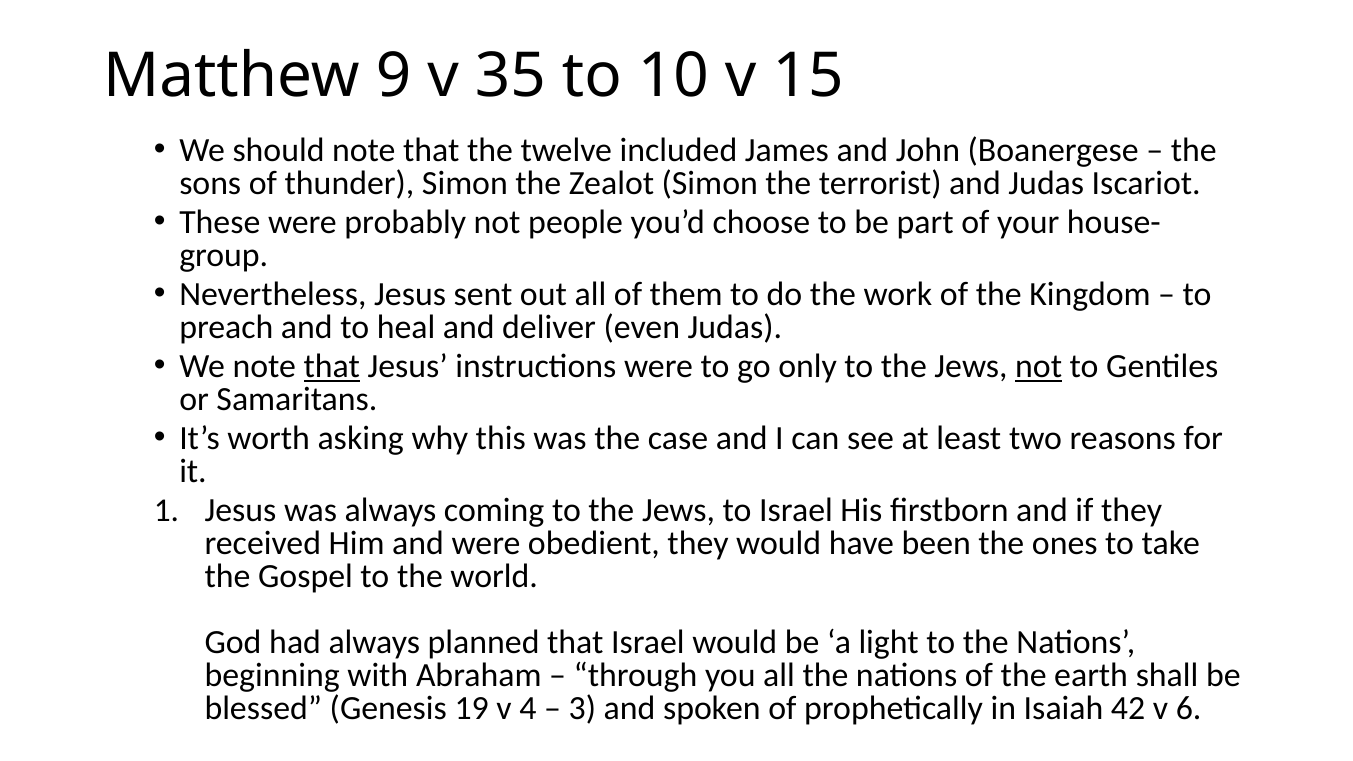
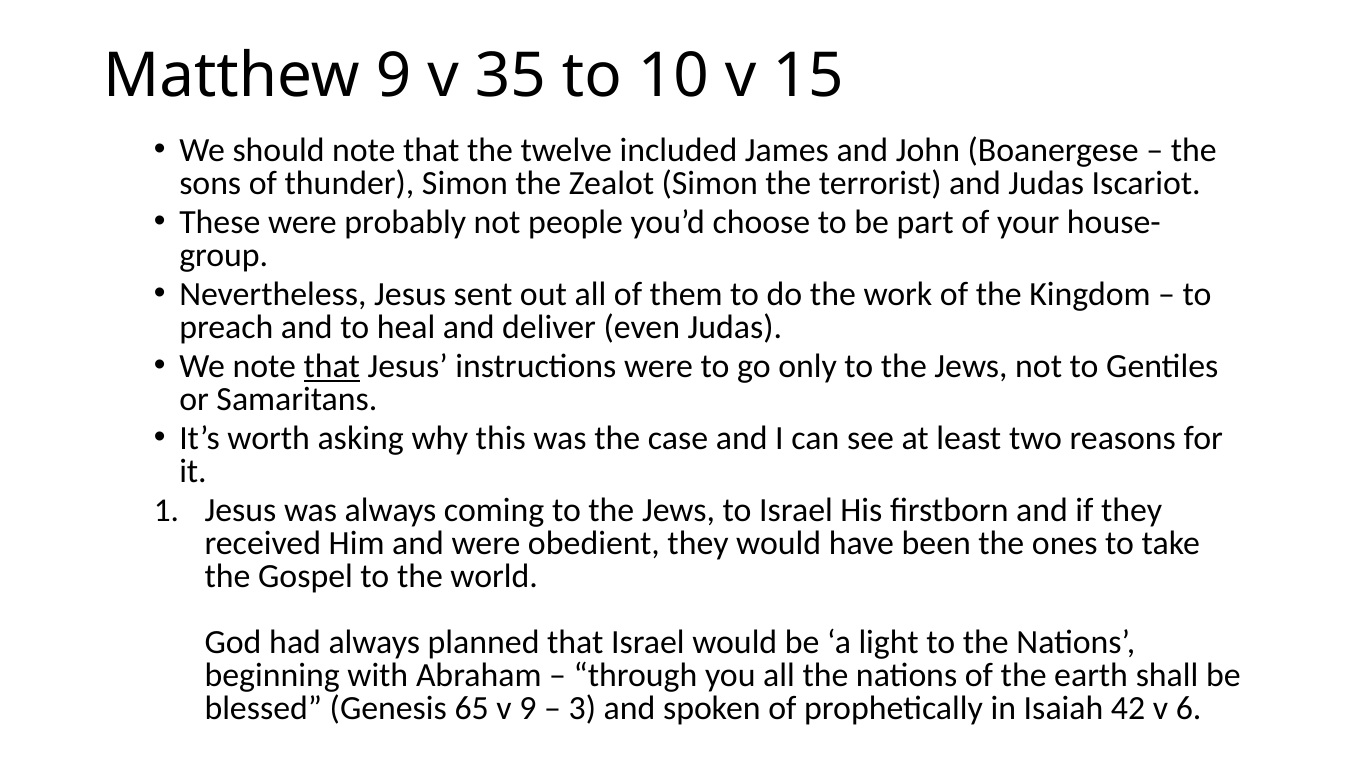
not at (1039, 367) underline: present -> none
19: 19 -> 65
v 4: 4 -> 9
